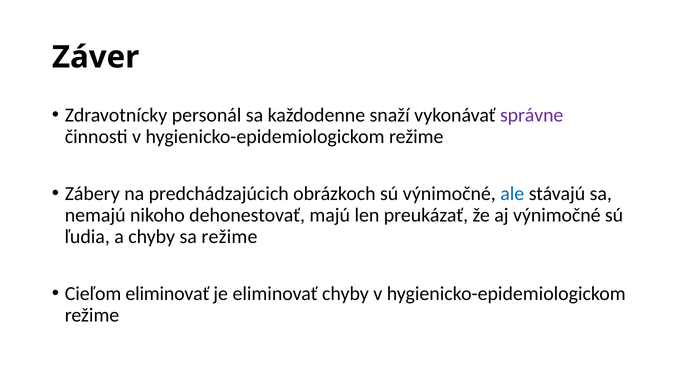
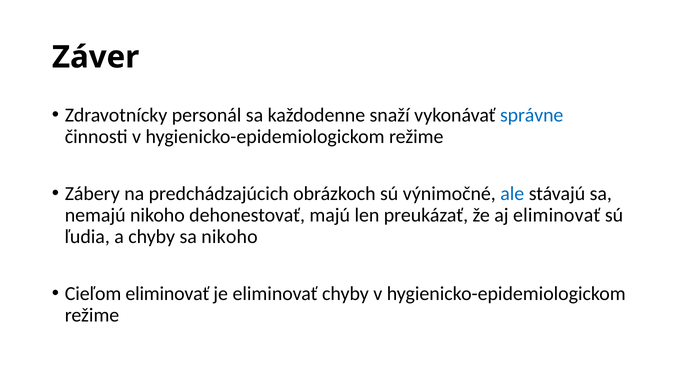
správne colour: purple -> blue
aj výnimočné: výnimočné -> eliminovať
sa režime: režime -> nikoho
